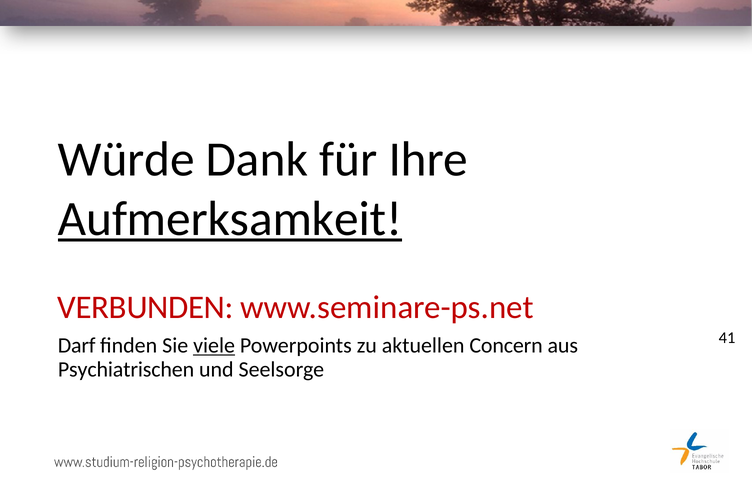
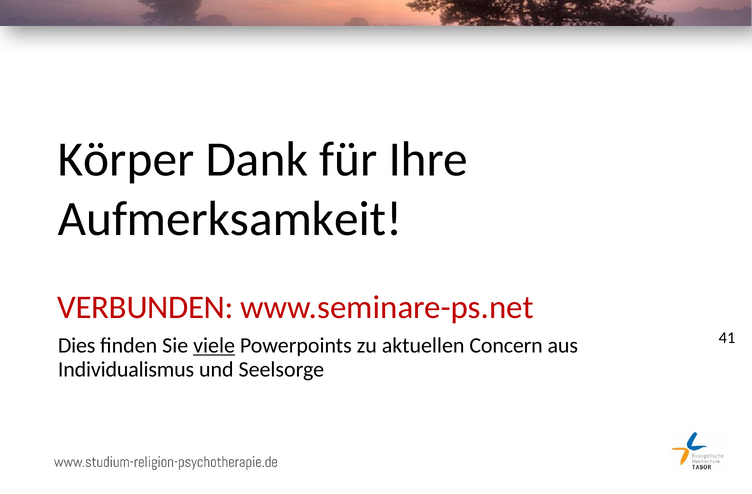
Würde: Würde -> Körper
Aufmerksamkeit underline: present -> none
Darf: Darf -> Dies
Psychiatrischen: Psychiatrischen -> Individualismus
